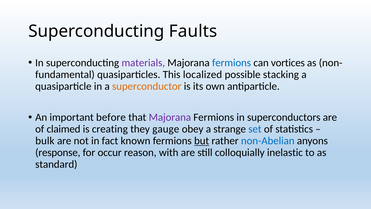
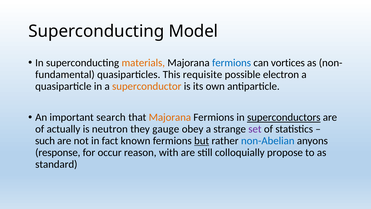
Faults: Faults -> Model
materials colour: purple -> orange
localized: localized -> requisite
stacking: stacking -> electron
before: before -> search
Majorana at (170, 117) colour: purple -> orange
superconductors underline: none -> present
claimed: claimed -> actually
creating: creating -> neutron
set colour: blue -> purple
bulk: bulk -> such
inelastic: inelastic -> propose
